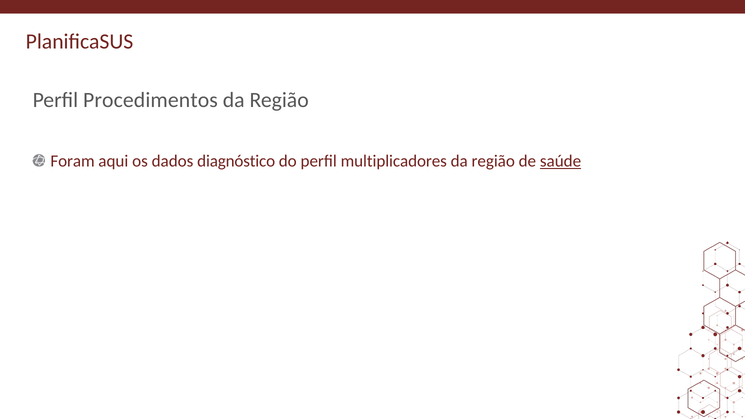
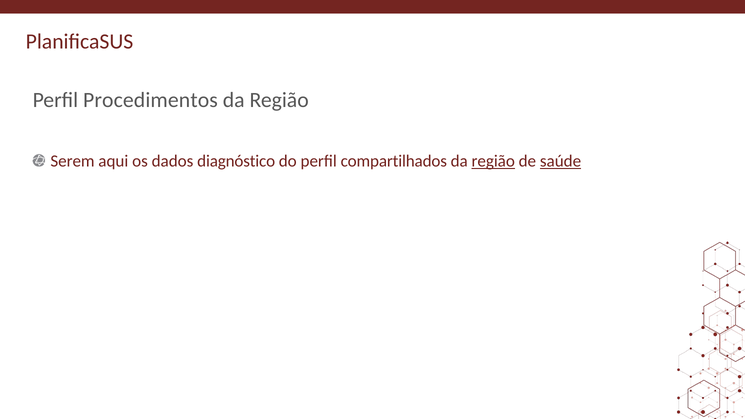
Foram: Foram -> Serem
multiplicadores: multiplicadores -> compartilhados
região at (493, 161) underline: none -> present
